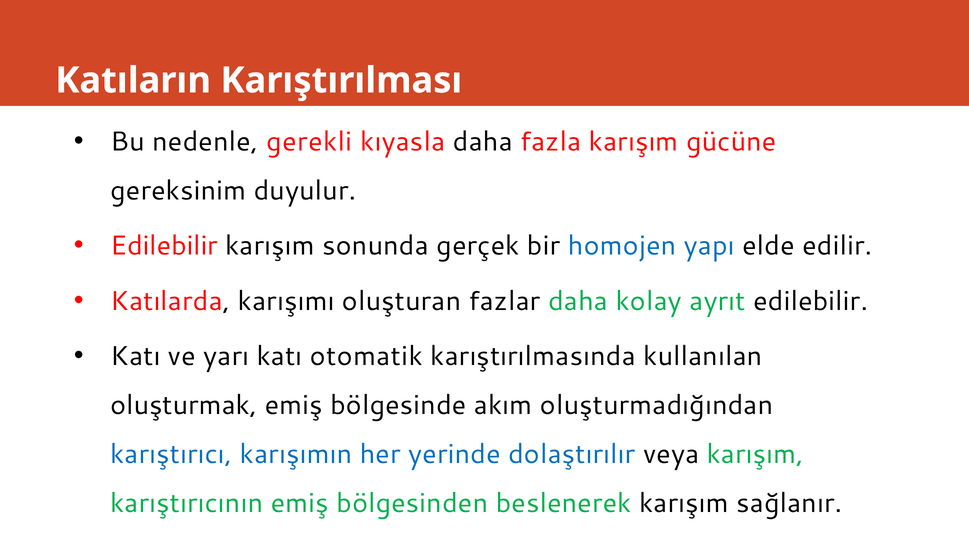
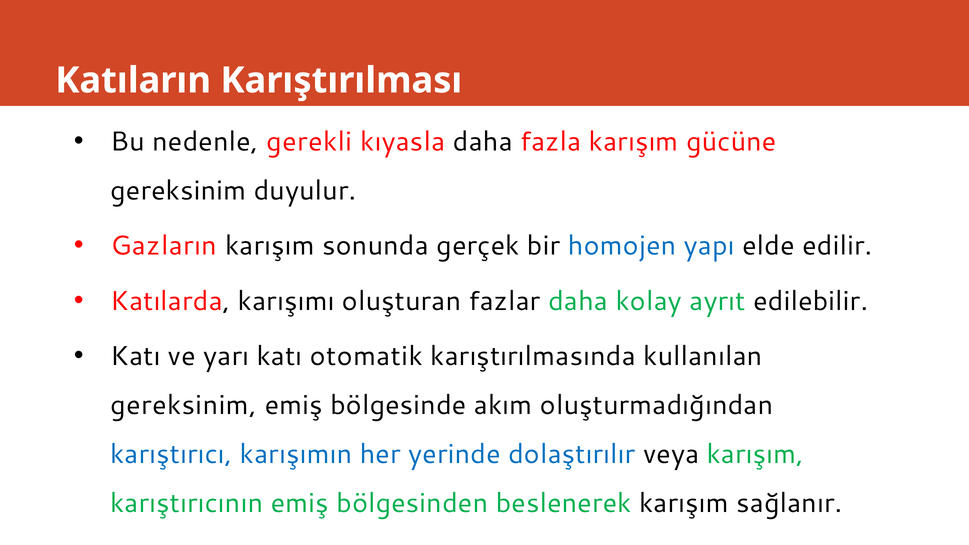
Edilebilir at (164, 246): Edilebilir -> Gazların
oluşturmak at (184, 405): oluşturmak -> gereksinim
